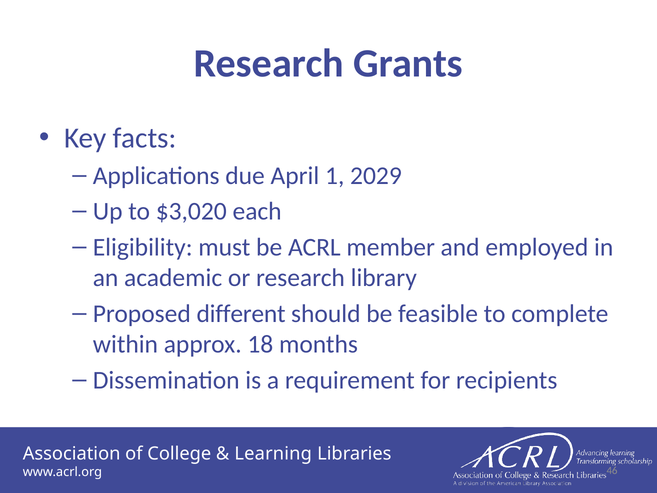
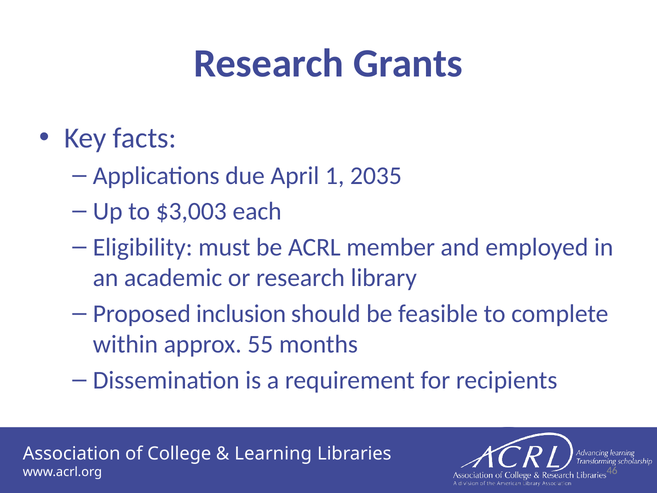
2029: 2029 -> 2035
$3,020: $3,020 -> $3,003
different: different -> inclusion
18: 18 -> 55
